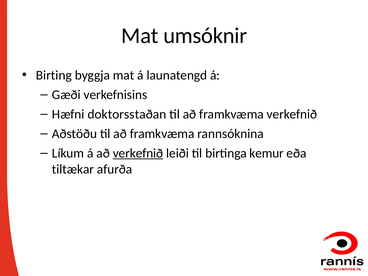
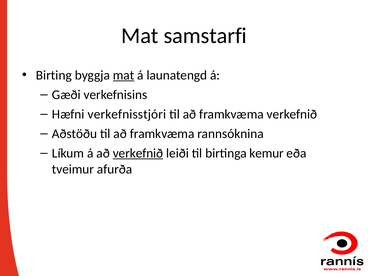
umsóknir: umsóknir -> samstarfi
mat at (124, 75) underline: none -> present
doktorsstaðan: doktorsstaðan -> verkefnisstjóri
tiltækar: tiltækar -> tveimur
